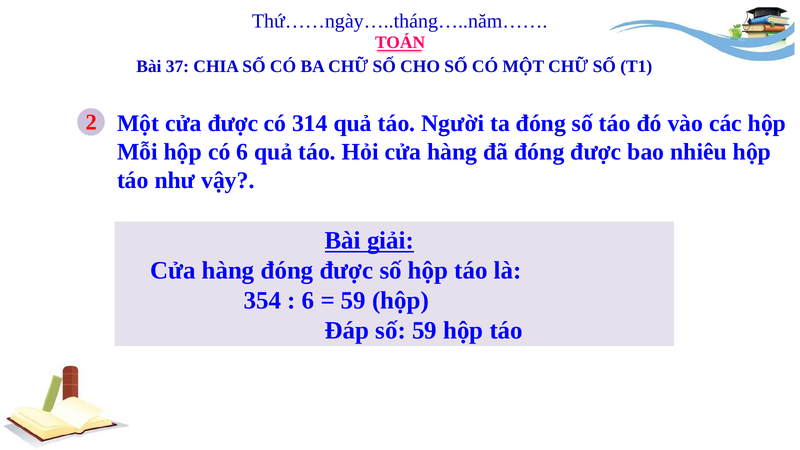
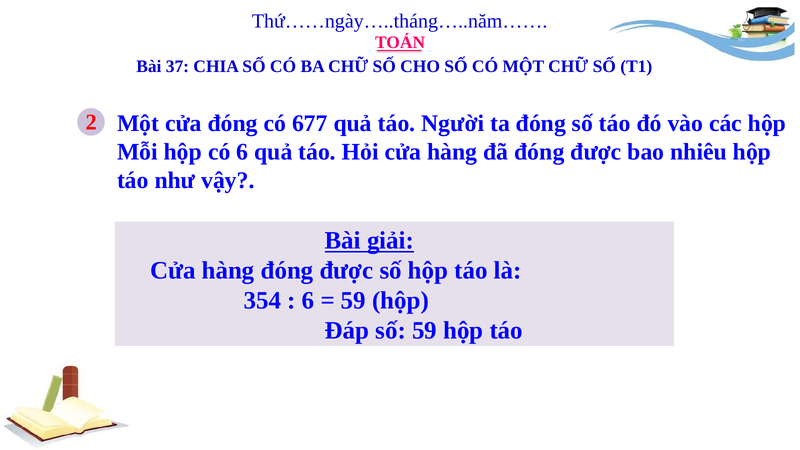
cửa được: được -> đóng
314: 314 -> 677
